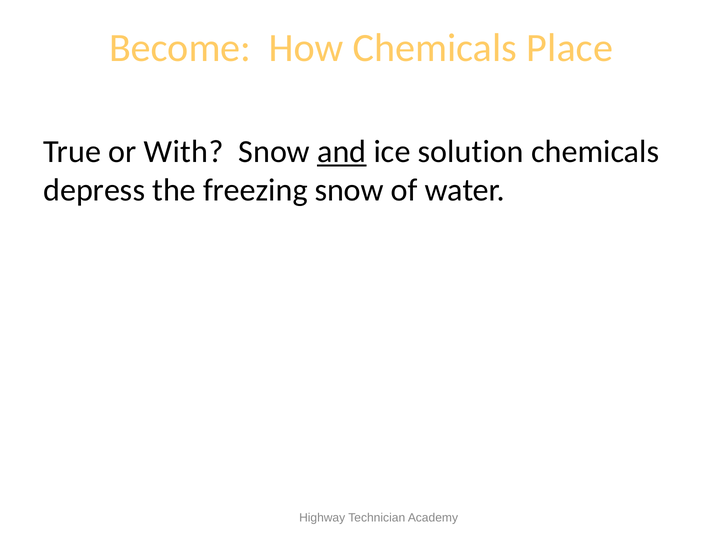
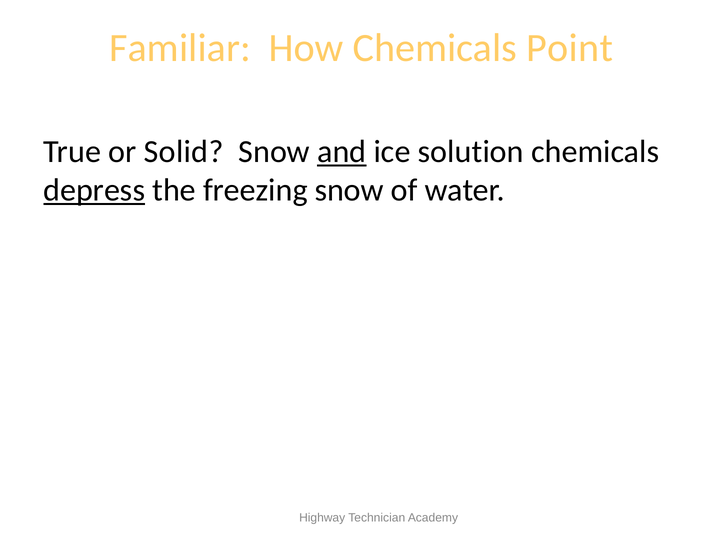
Become: Become -> Familiar
Place: Place -> Point
With: With -> Solid
depress underline: none -> present
